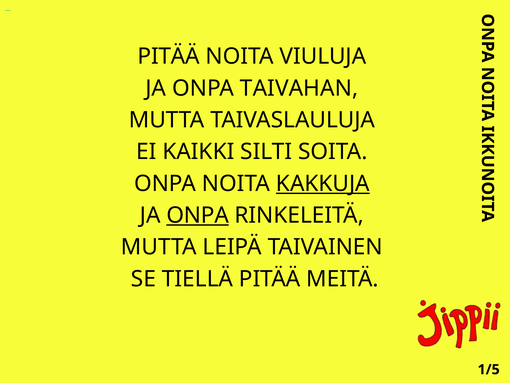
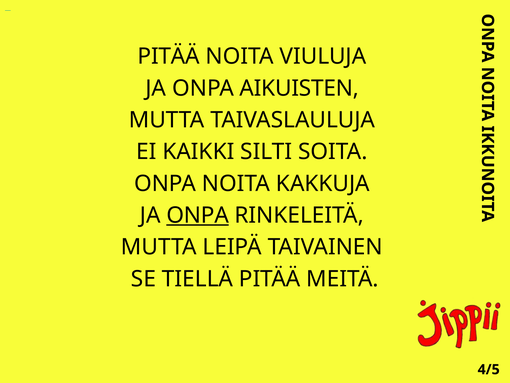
TAIVAHAN: TAIVAHAN -> AIKUISTEN
KAKKUJA underline: present -> none
1/5: 1/5 -> 4/5
